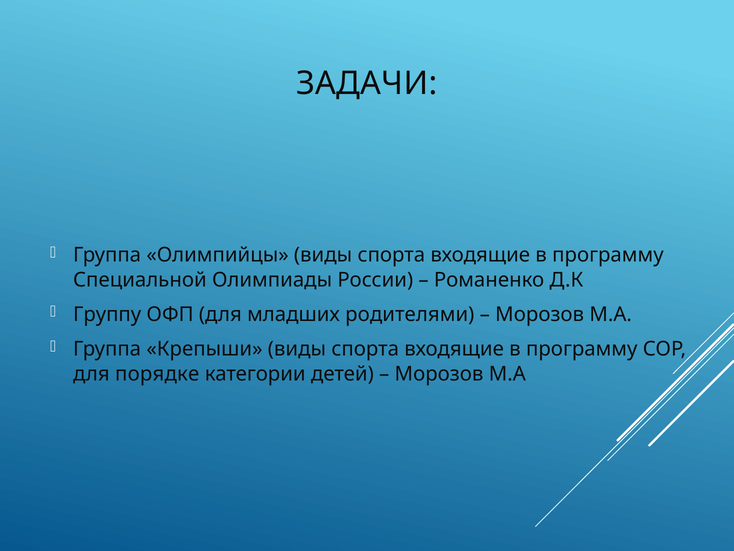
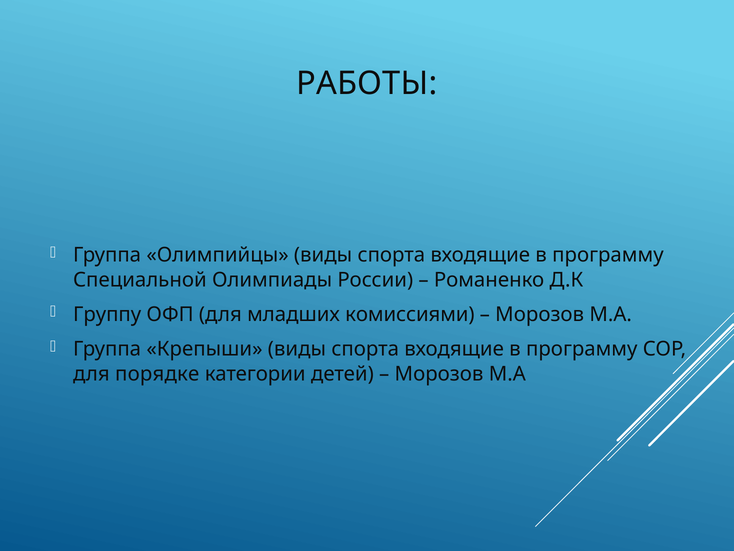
ЗАДАЧИ: ЗАДАЧИ -> РАБОТЫ
родителями: родителями -> комиссиями
